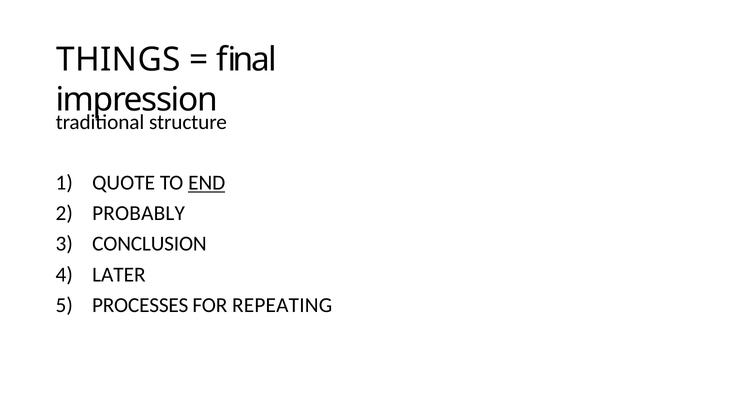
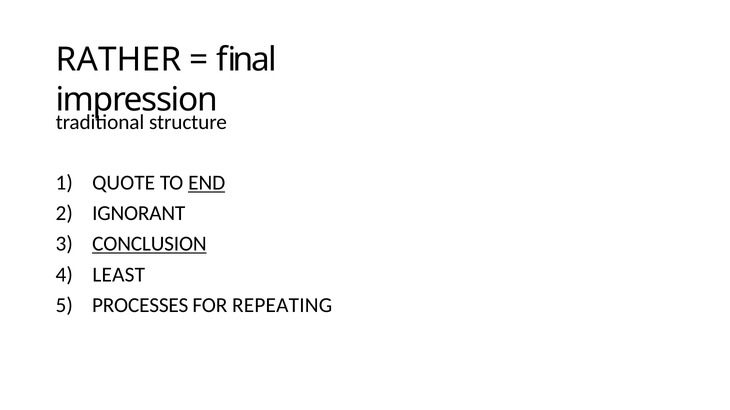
THINGS: THINGS -> RATHER
PROBABLY: PROBABLY -> IGNORANT
CONCLUSION underline: none -> present
LATER: LATER -> LEAST
